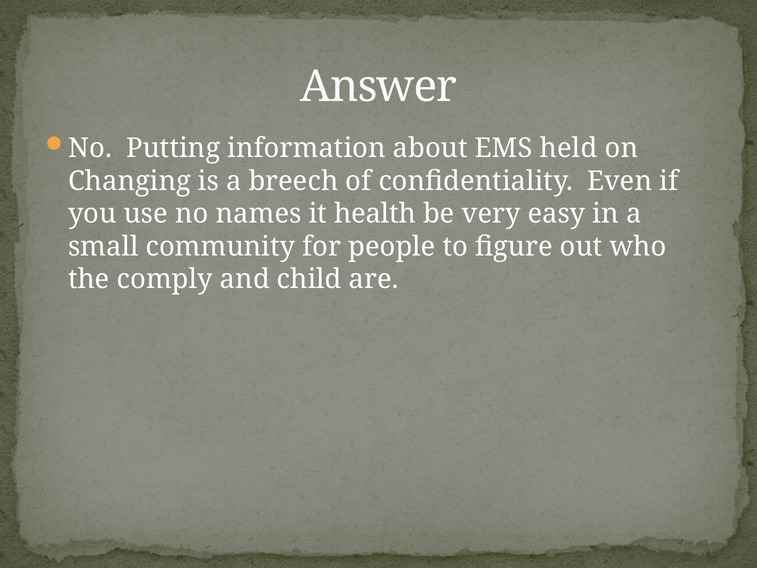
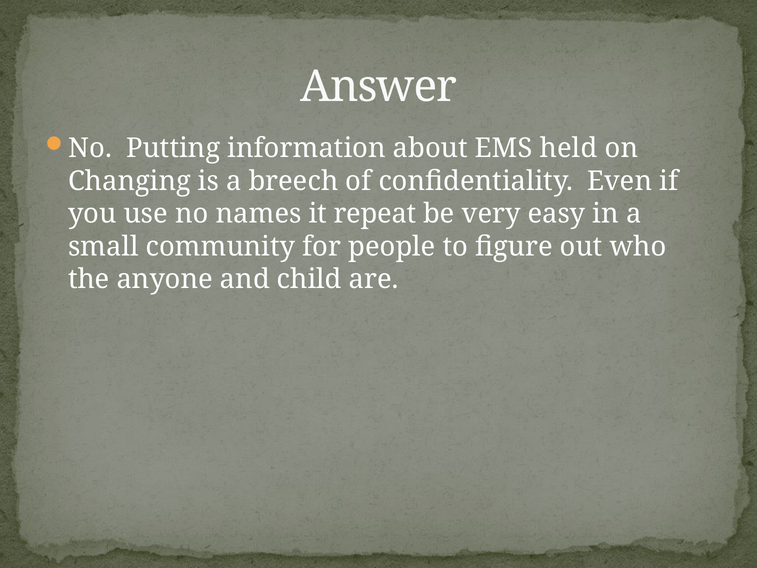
health: health -> repeat
comply: comply -> anyone
